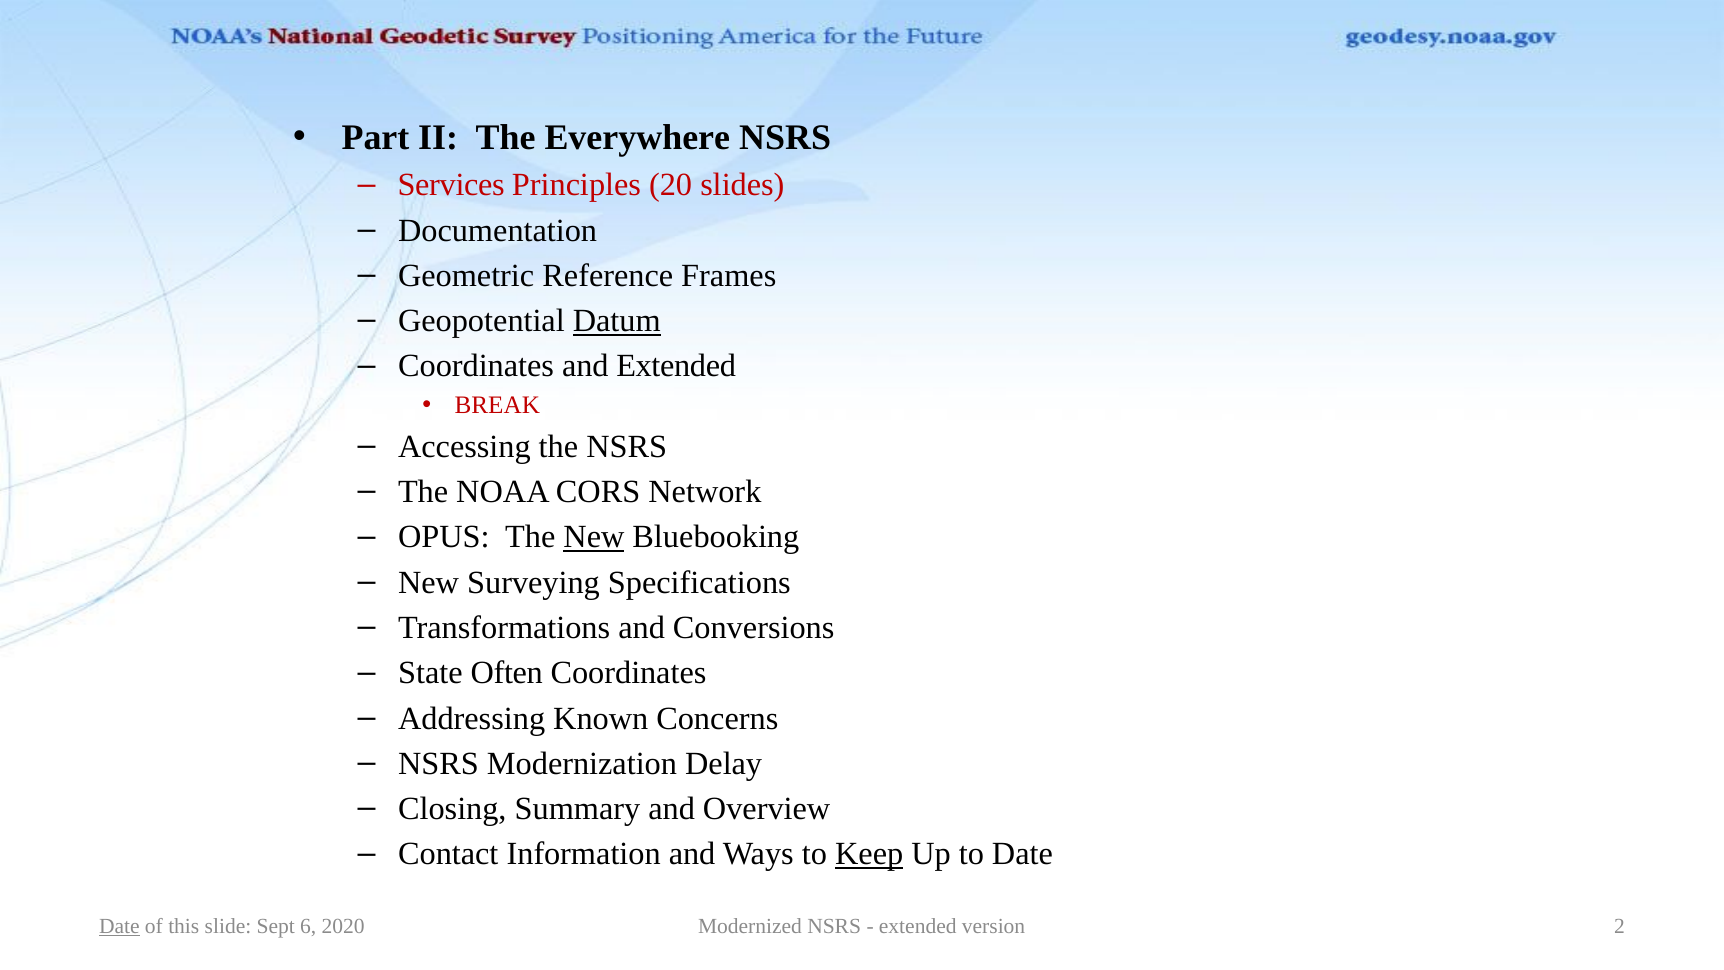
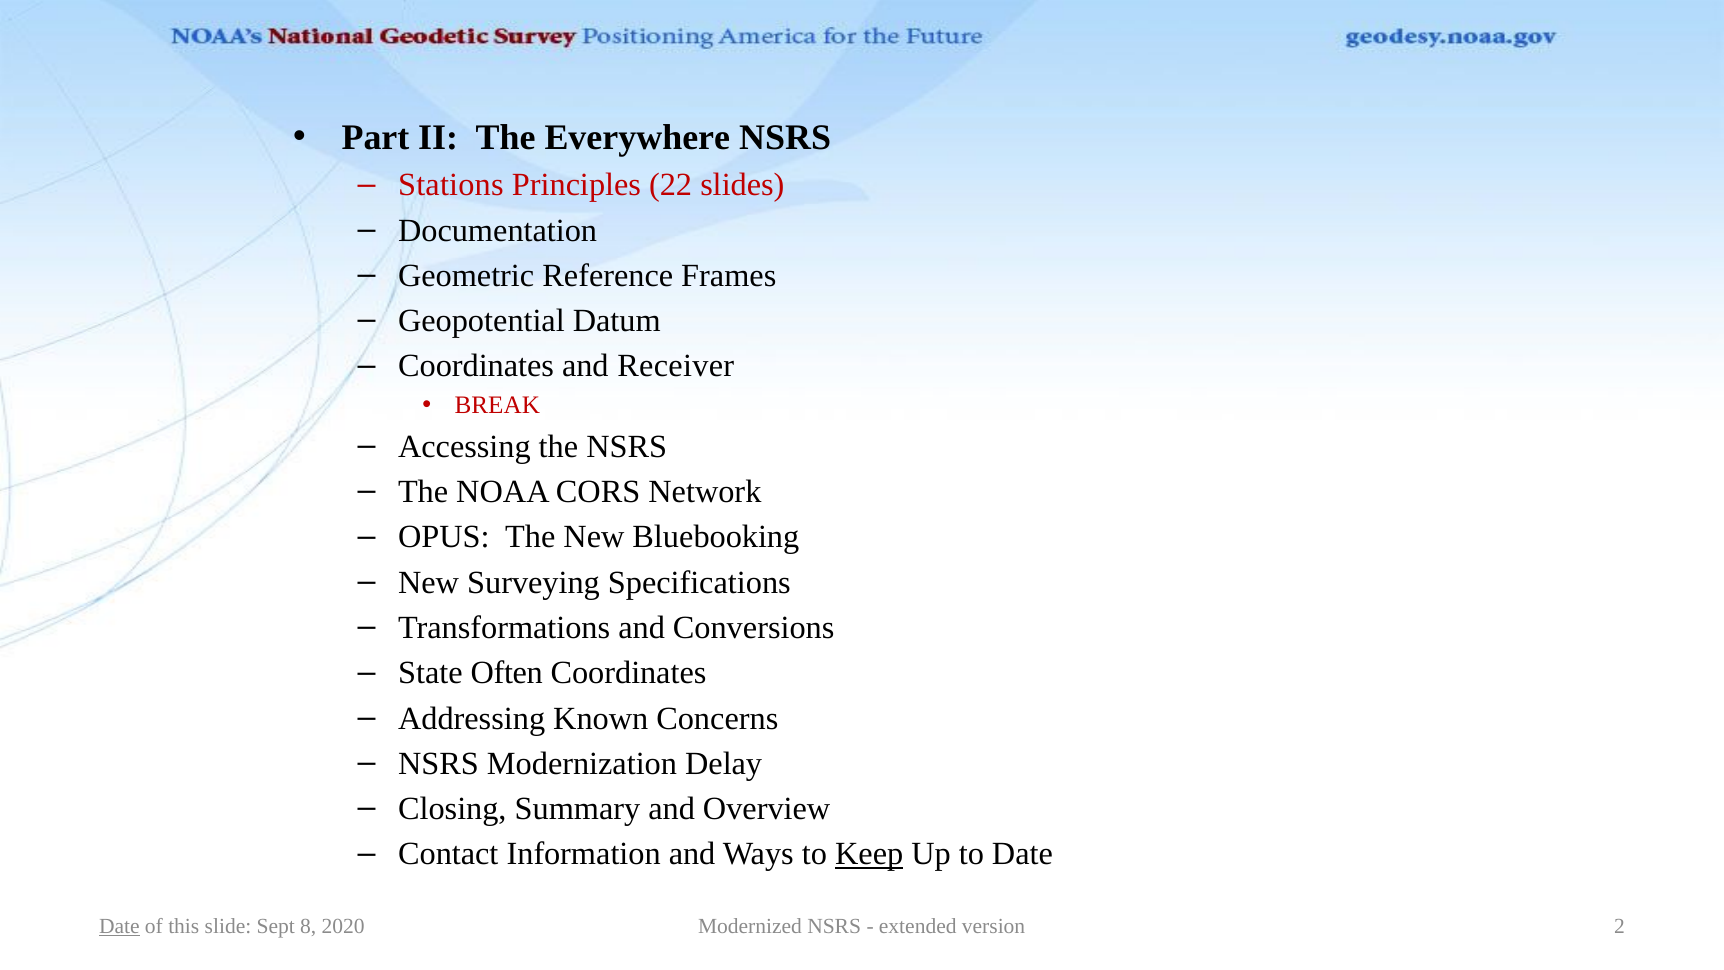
Services: Services -> Stations
20: 20 -> 22
Datum underline: present -> none
and Extended: Extended -> Receiver
New at (594, 537) underline: present -> none
6: 6 -> 8
